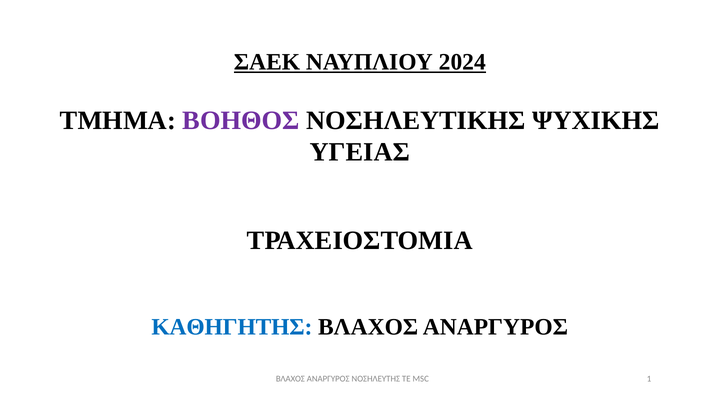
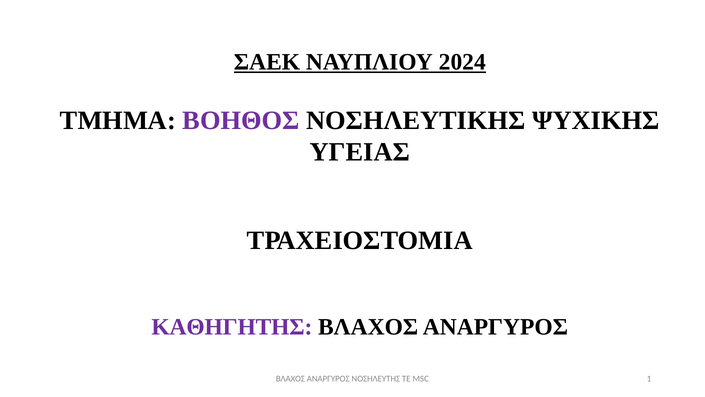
ΚΑΘΗΓΗΤΗΣ colour: blue -> purple
